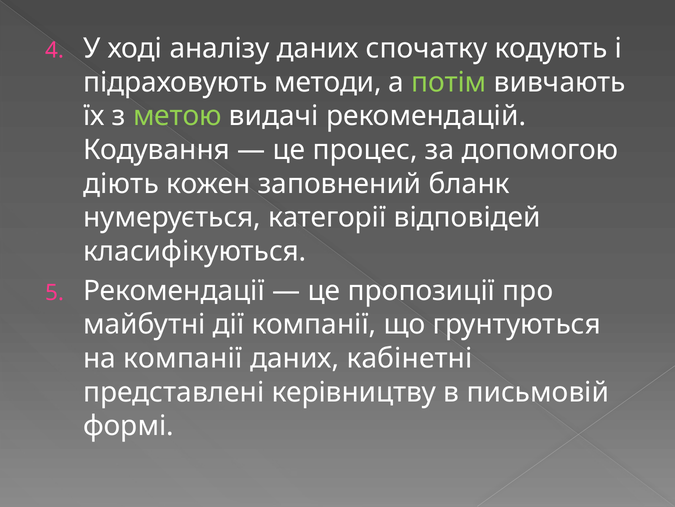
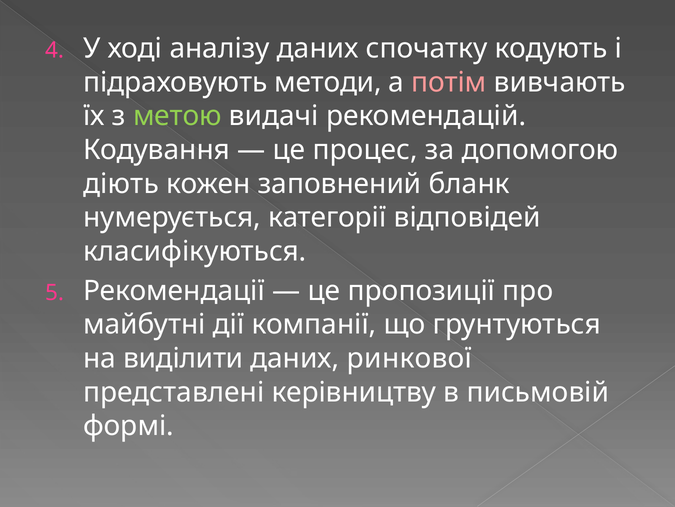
потім colour: light green -> pink
на компанії: компанії -> виділити
кабінетні: кабінетні -> ринкової
